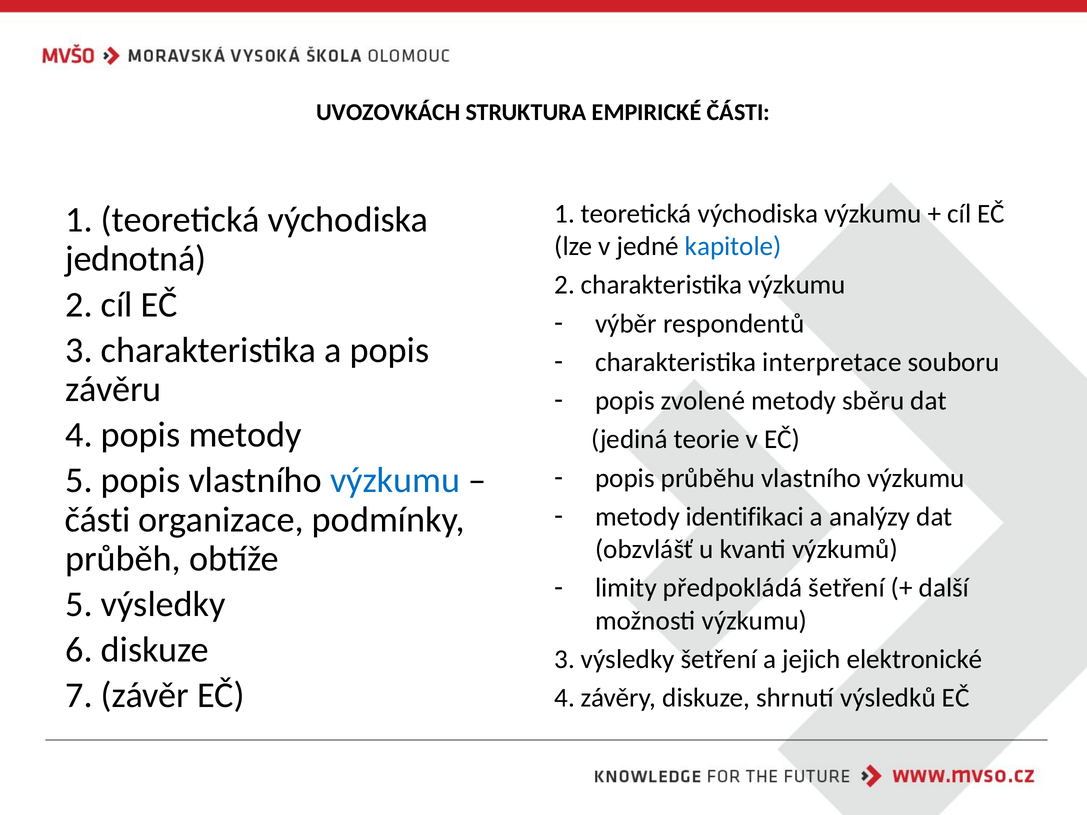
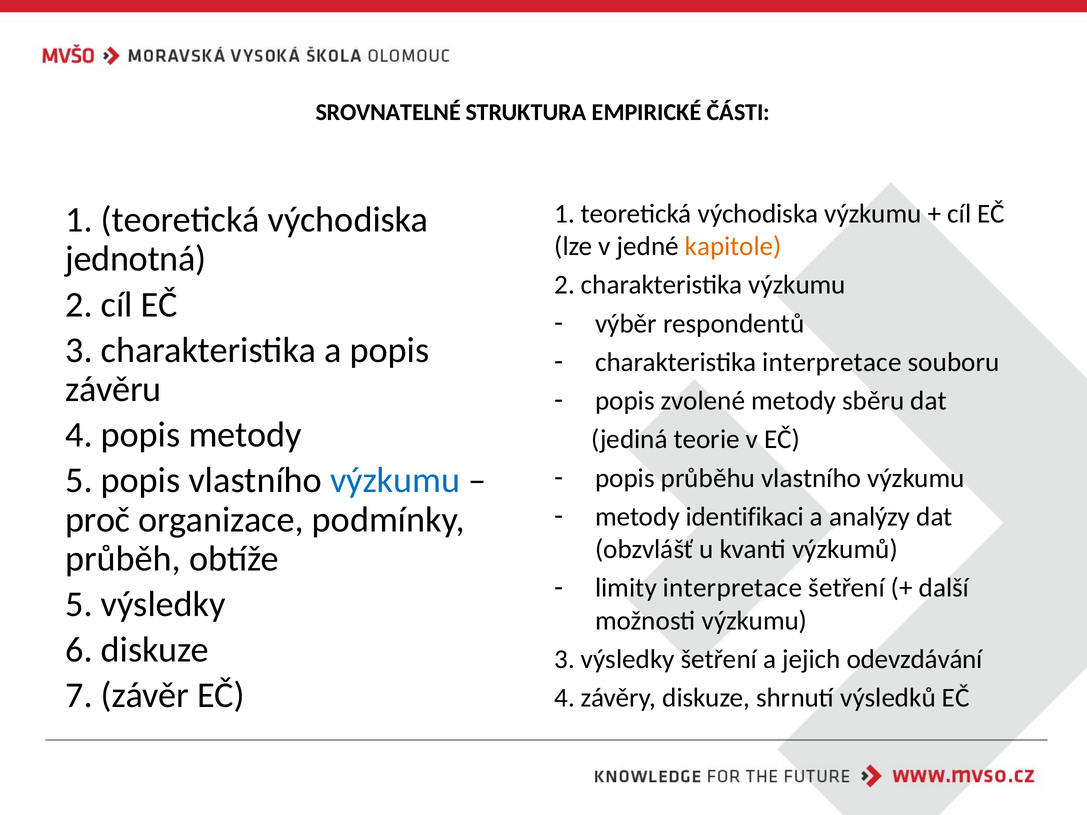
UVOZOVKÁCH: UVOZOVKÁCH -> SROVNATELNÉ
kapitole colour: blue -> orange
části at (98, 520): části -> proč
limity předpokládá: předpokládá -> interpretace
elektronické: elektronické -> odevzdávání
